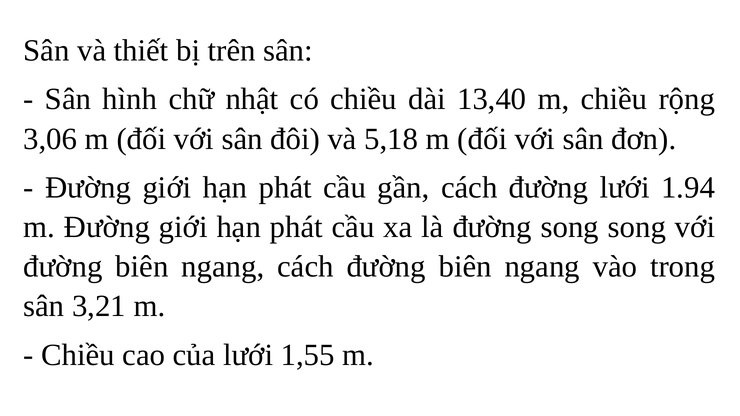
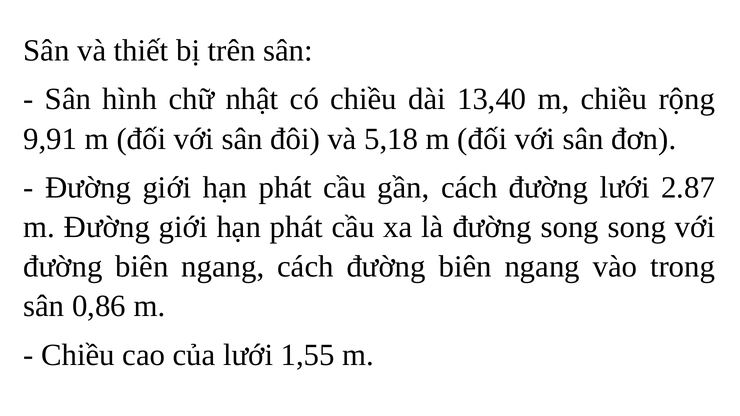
3,06: 3,06 -> 9,91
1.94: 1.94 -> 2.87
3,21: 3,21 -> 0,86
